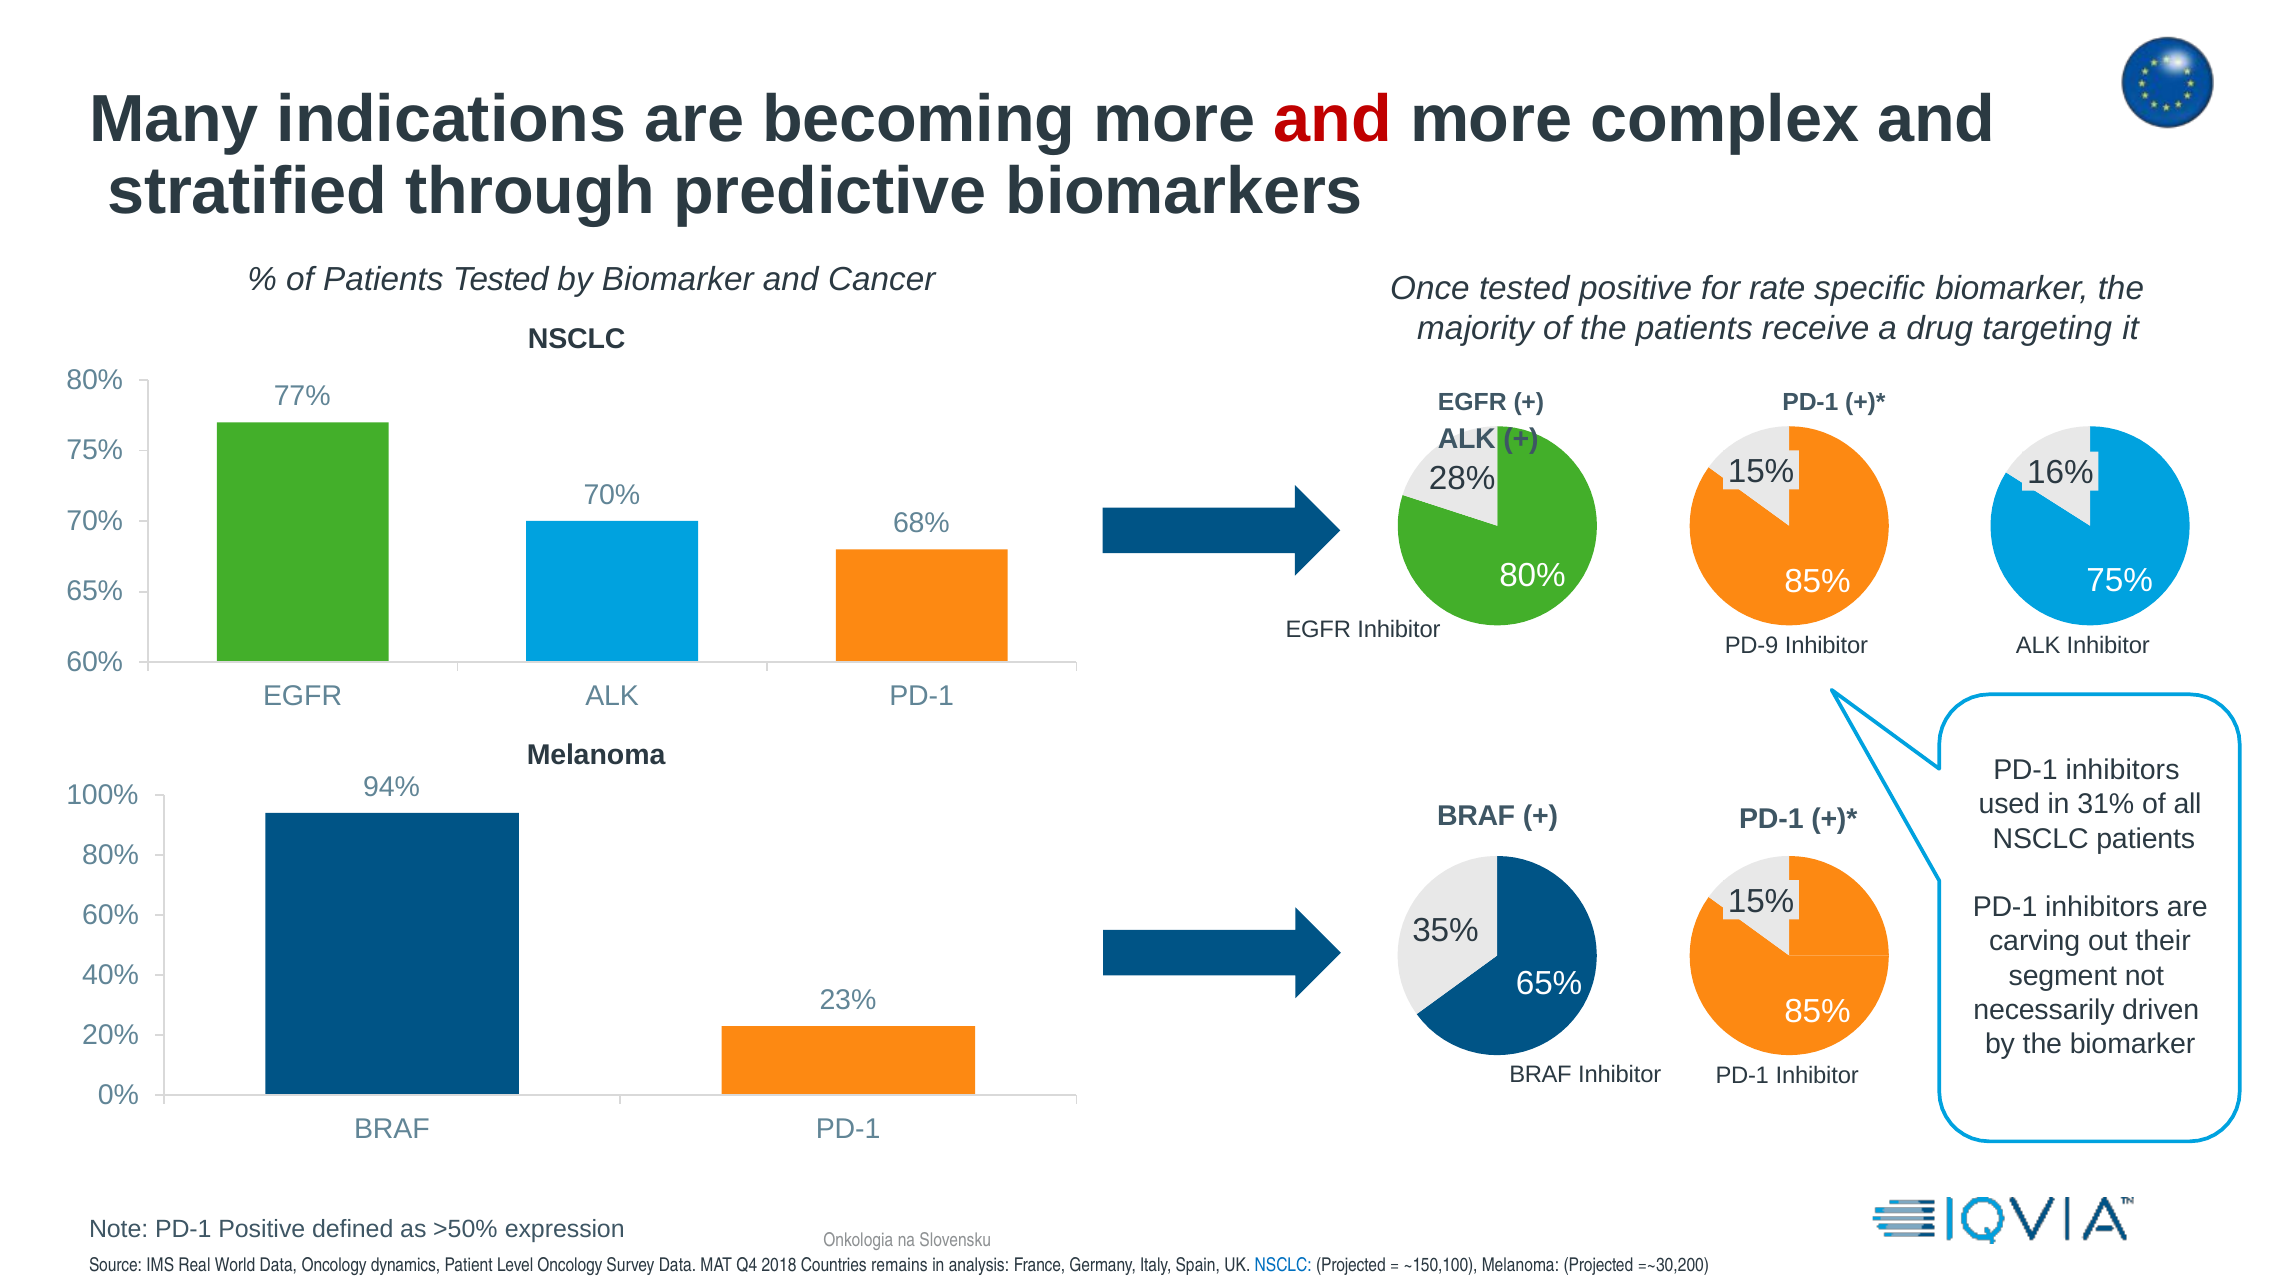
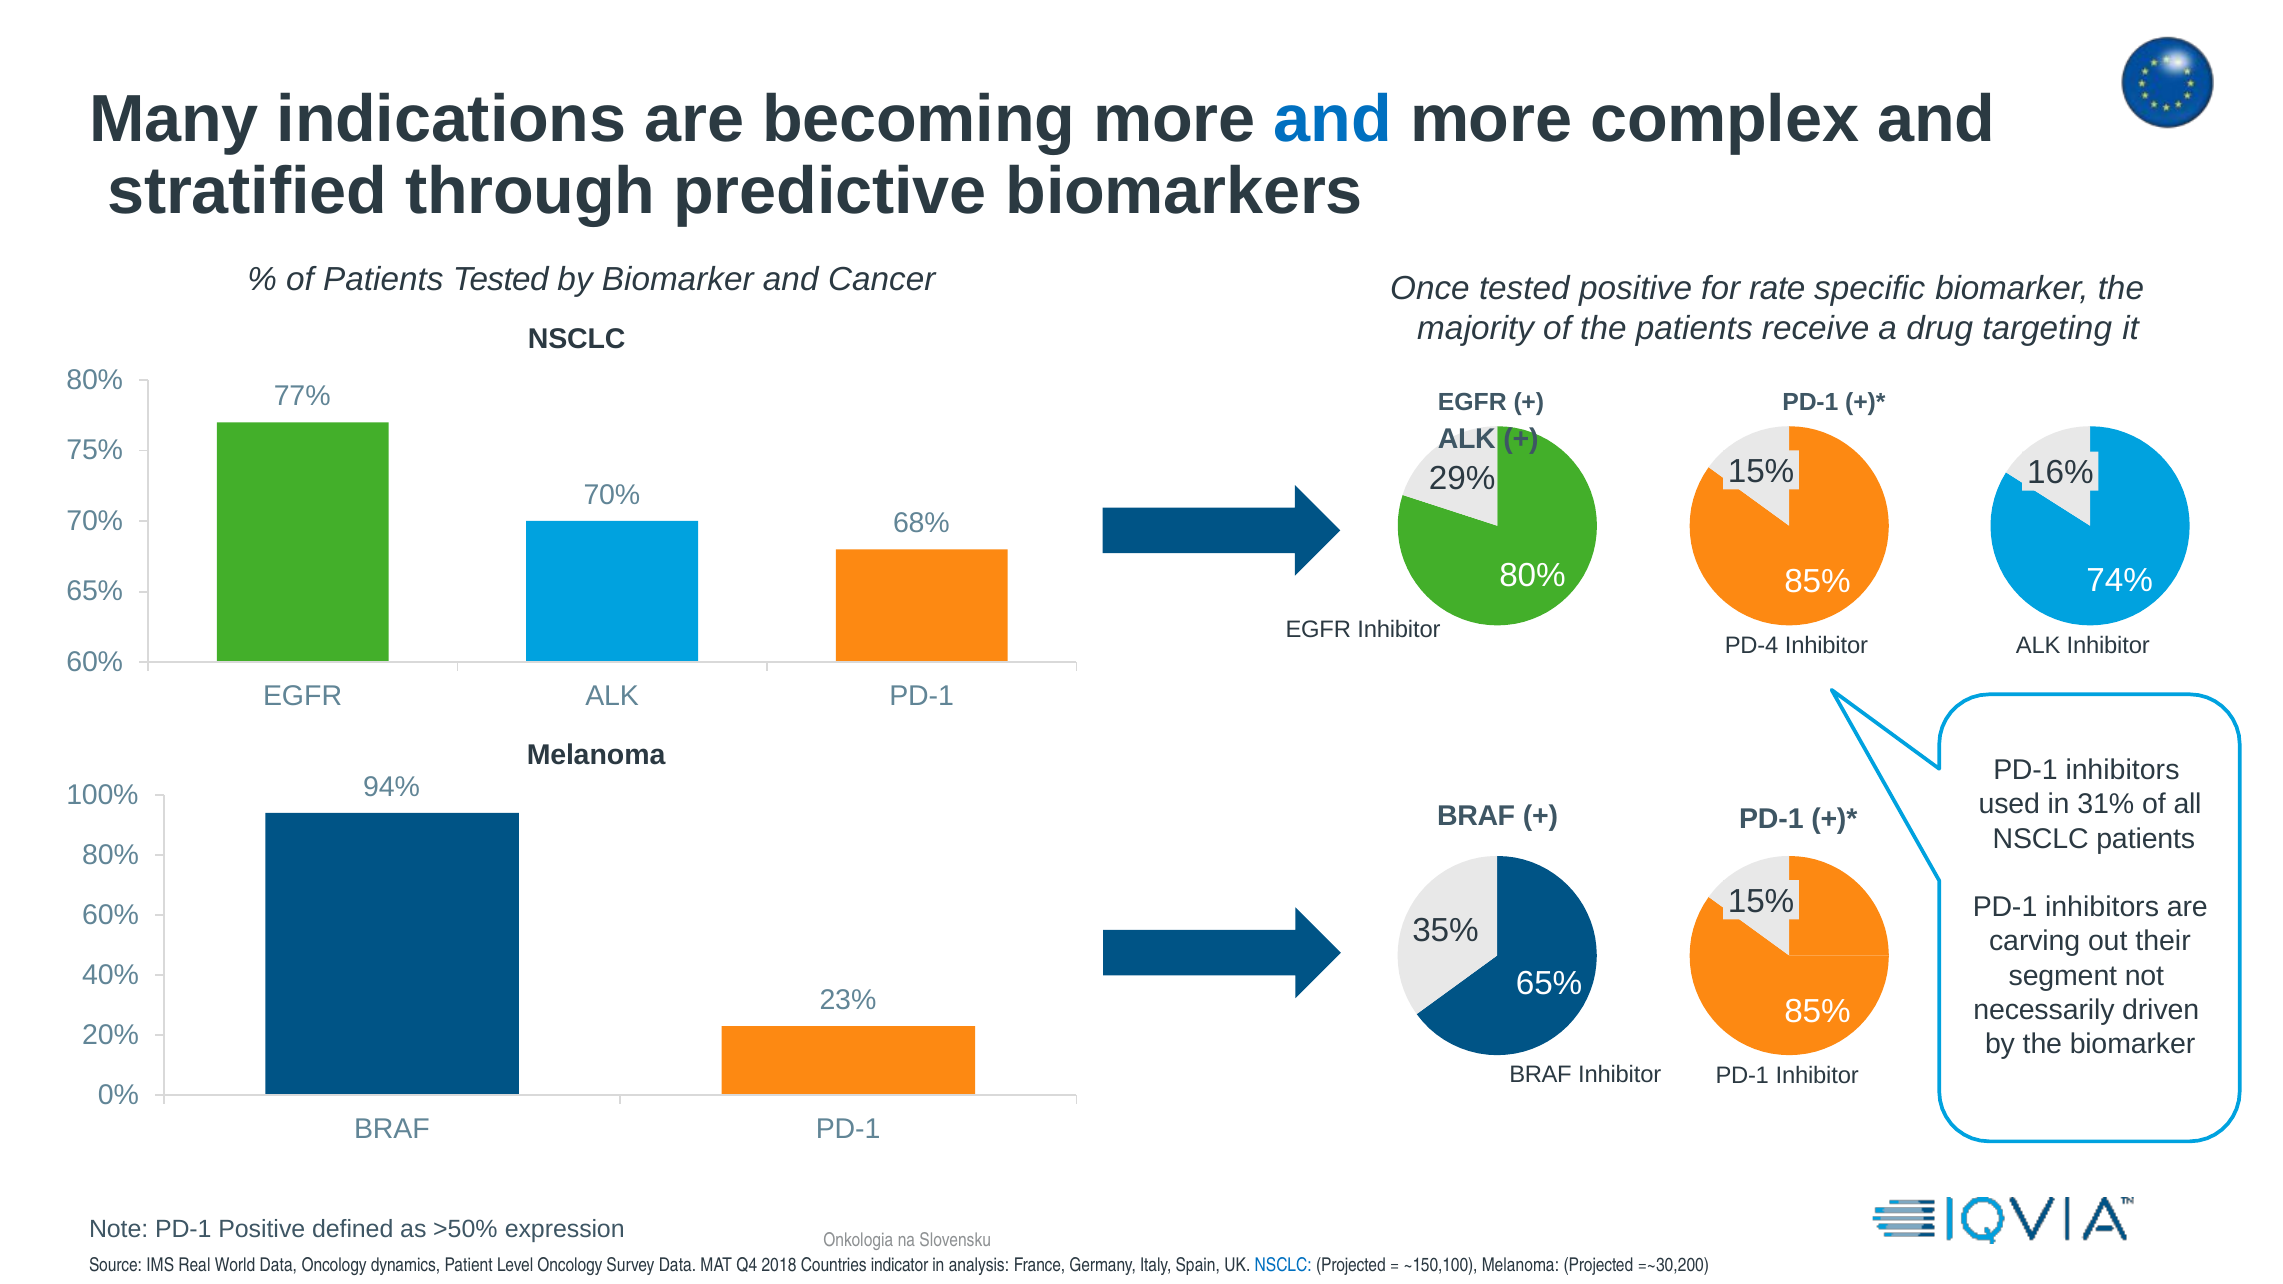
and at (1333, 119) colour: red -> blue
28%: 28% -> 29%
75% at (2120, 581): 75% -> 74%
PD-9: PD-9 -> PD-4
remains: remains -> indicator
